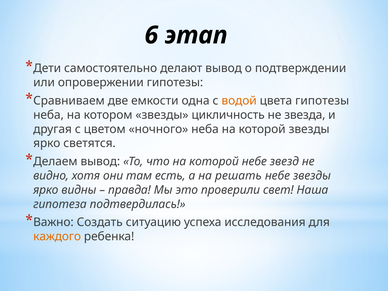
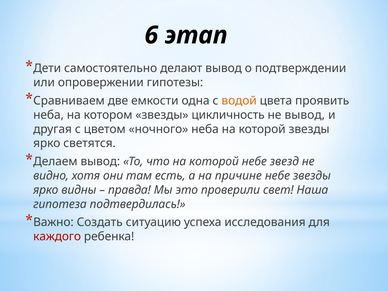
цвета гипотезы: гипотезы -> проявить
не звезда: звезда -> вывод
решать: решать -> причине
каждого colour: orange -> red
